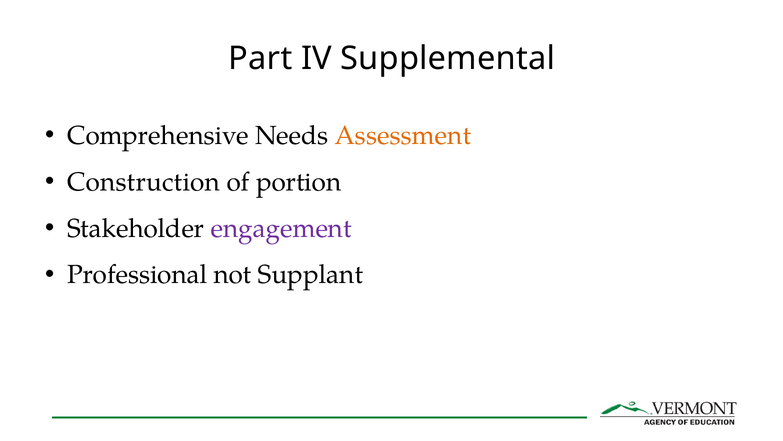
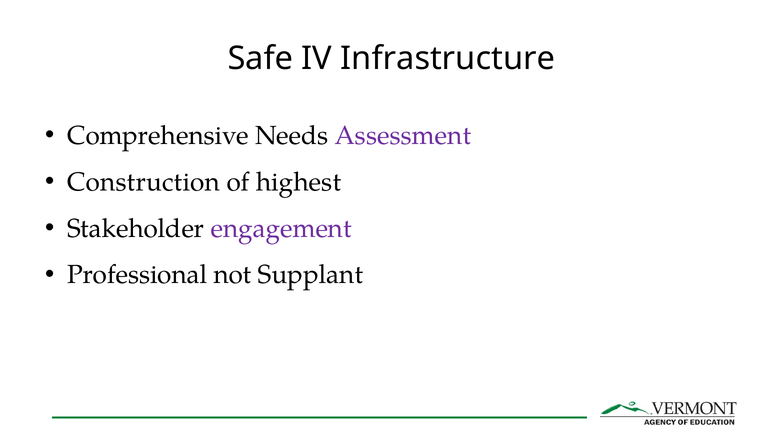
Part: Part -> Safe
Supplemental: Supplemental -> Infrastructure
Assessment colour: orange -> purple
portion: portion -> highest
